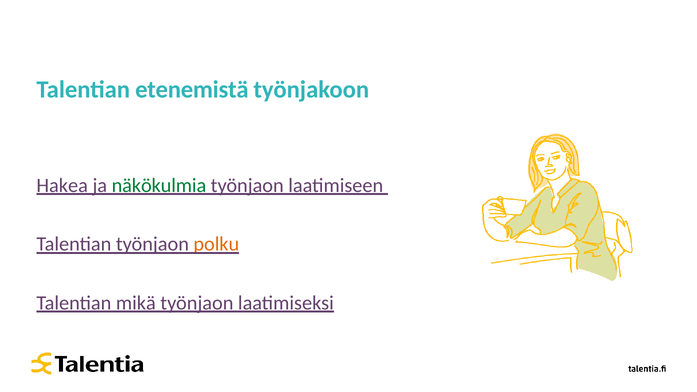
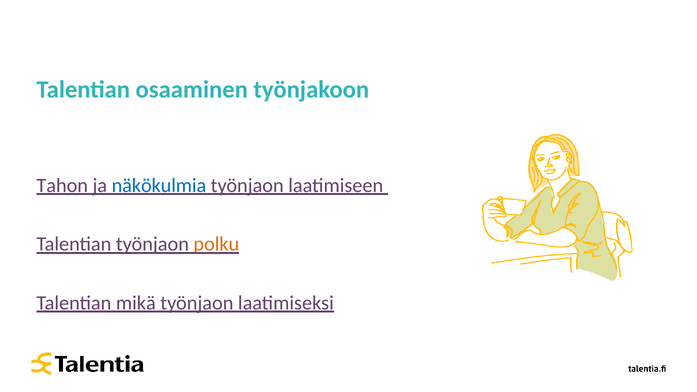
etenemistä: etenemistä -> osaaminen
Hakea: Hakea -> Tahon
näkökulmia colour: green -> blue
